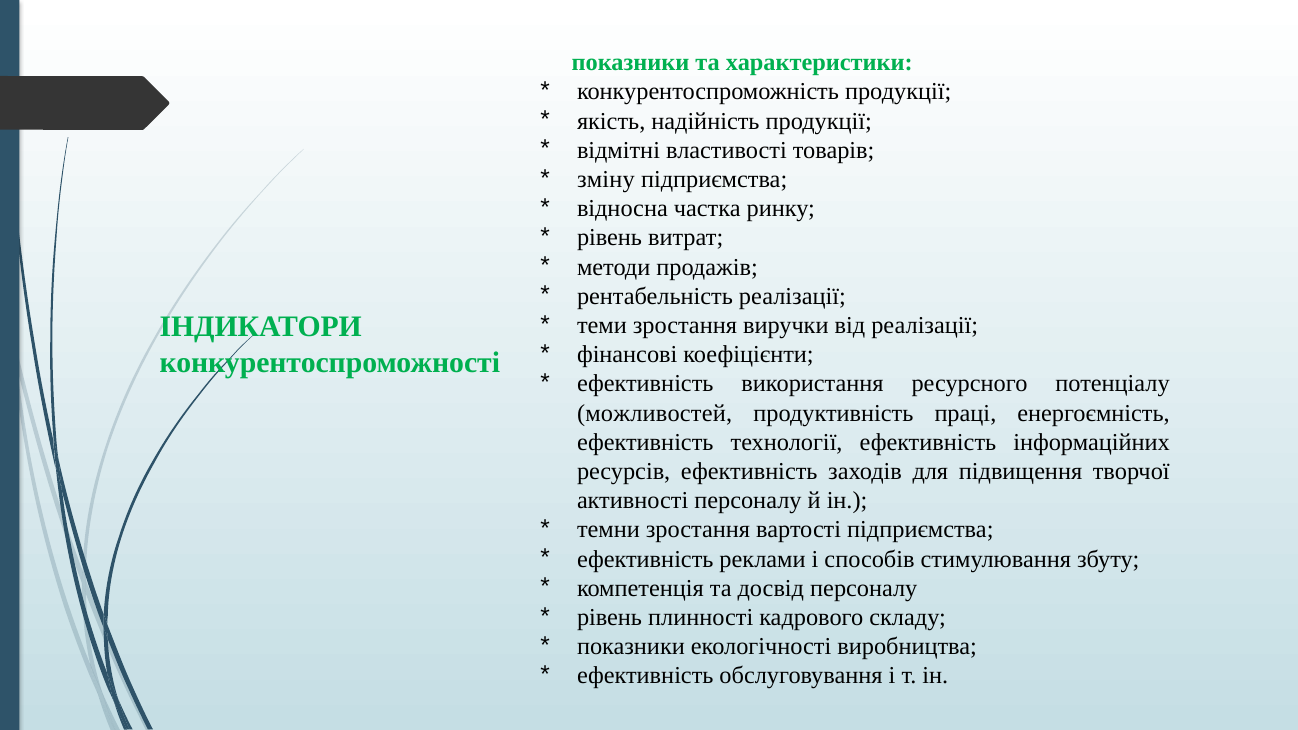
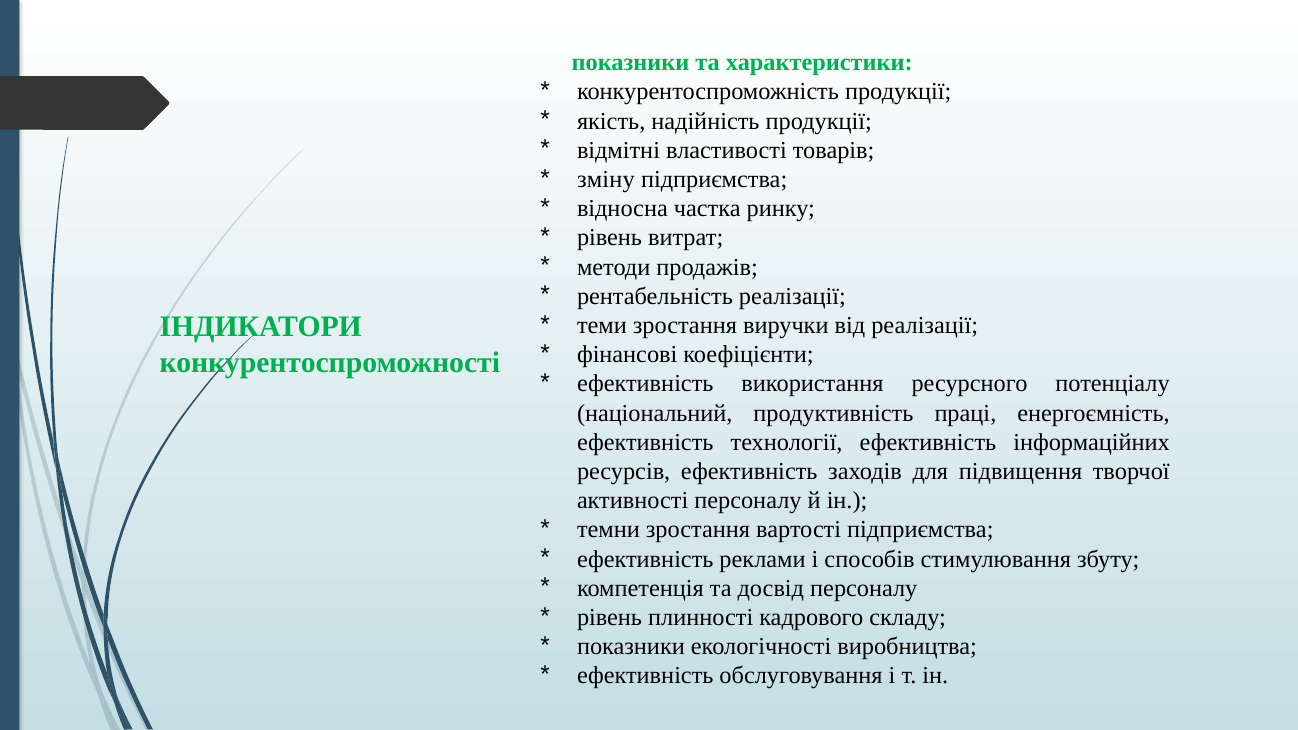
можливостей: можливостей -> національний
